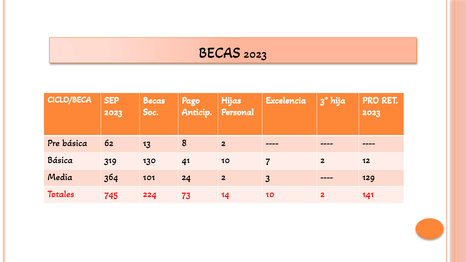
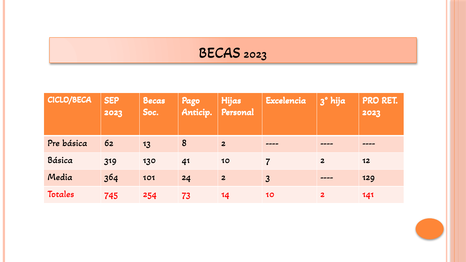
224: 224 -> 254
